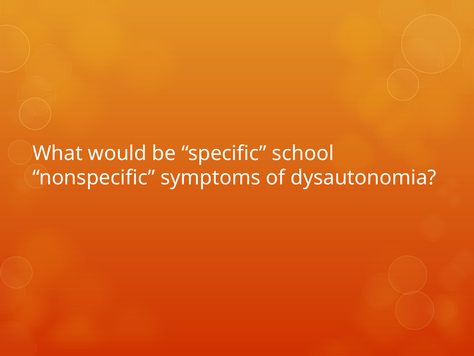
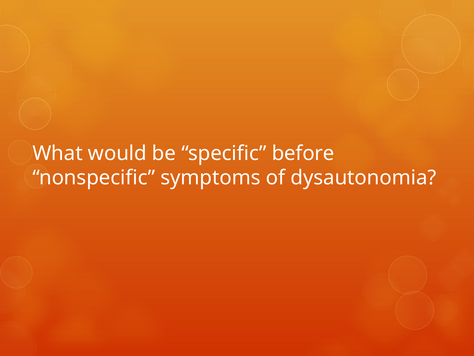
school: school -> before
